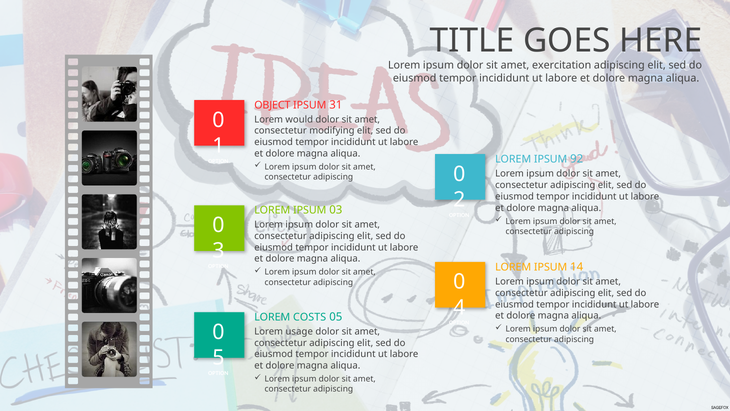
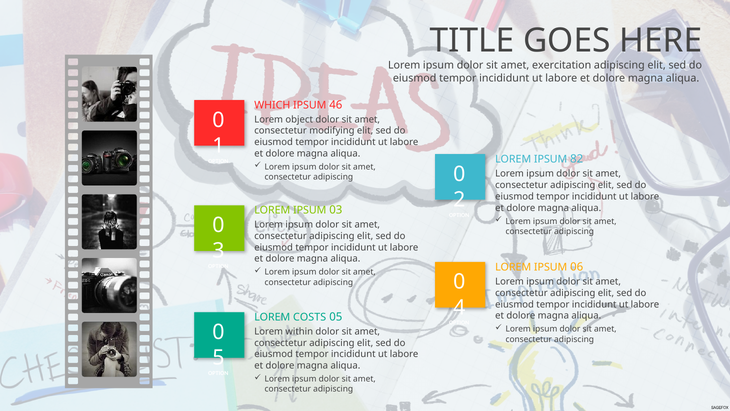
OBJECT: OBJECT -> WHICH
31: 31 -> 46
would: would -> object
92: 92 -> 82
14: 14 -> 06
usage: usage -> within
